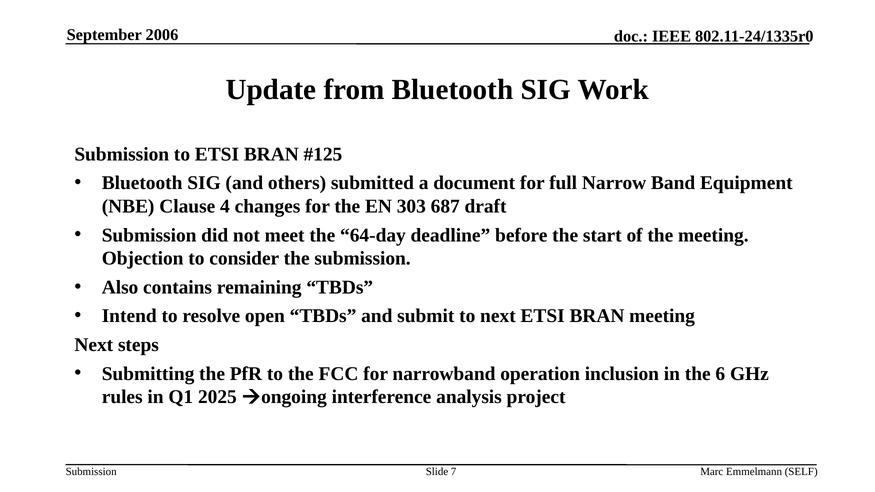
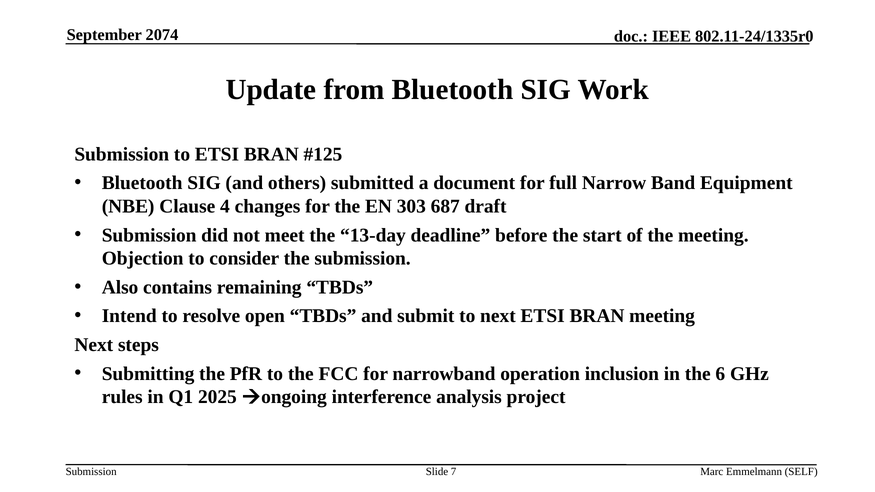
2006: 2006 -> 2074
64-day: 64-day -> 13-day
